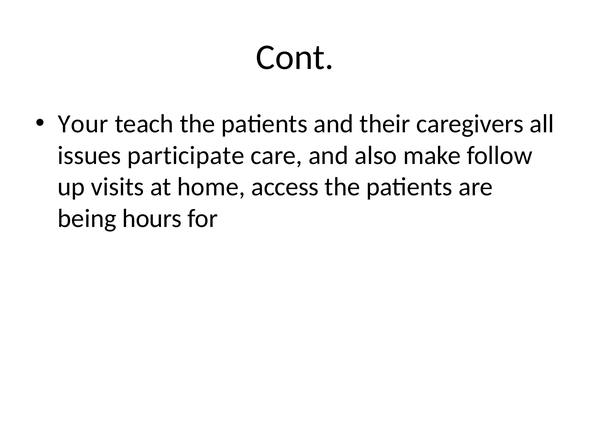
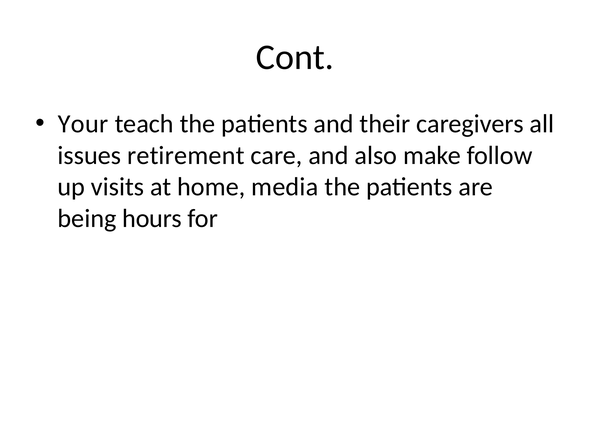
participate: participate -> retirement
access: access -> media
